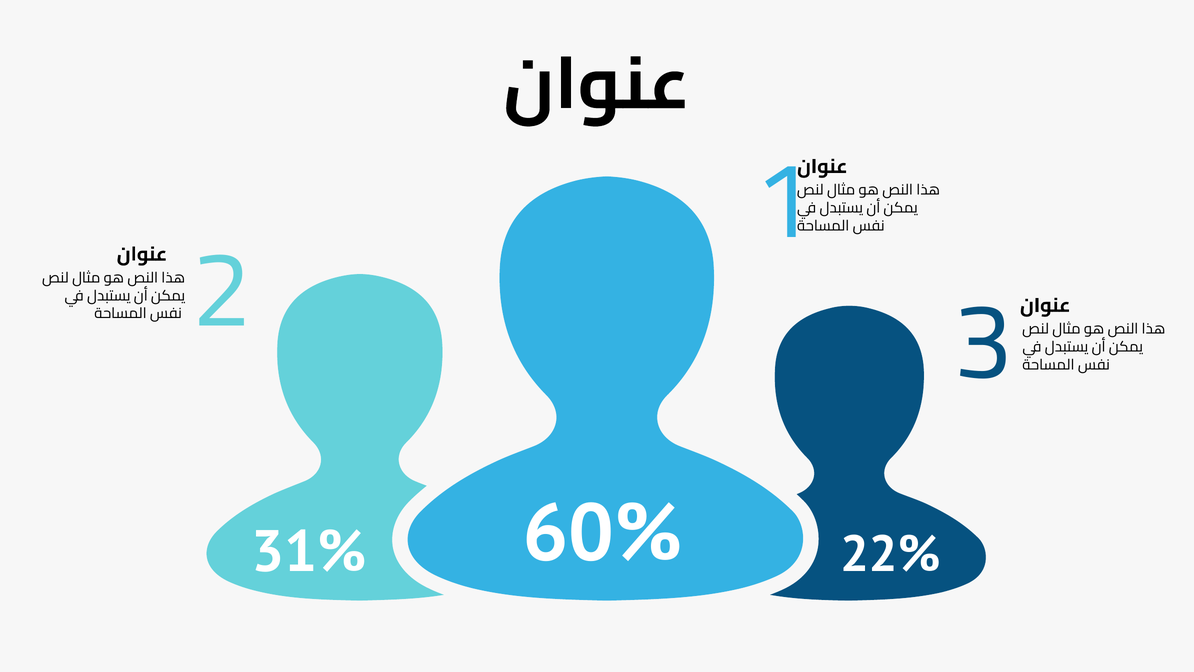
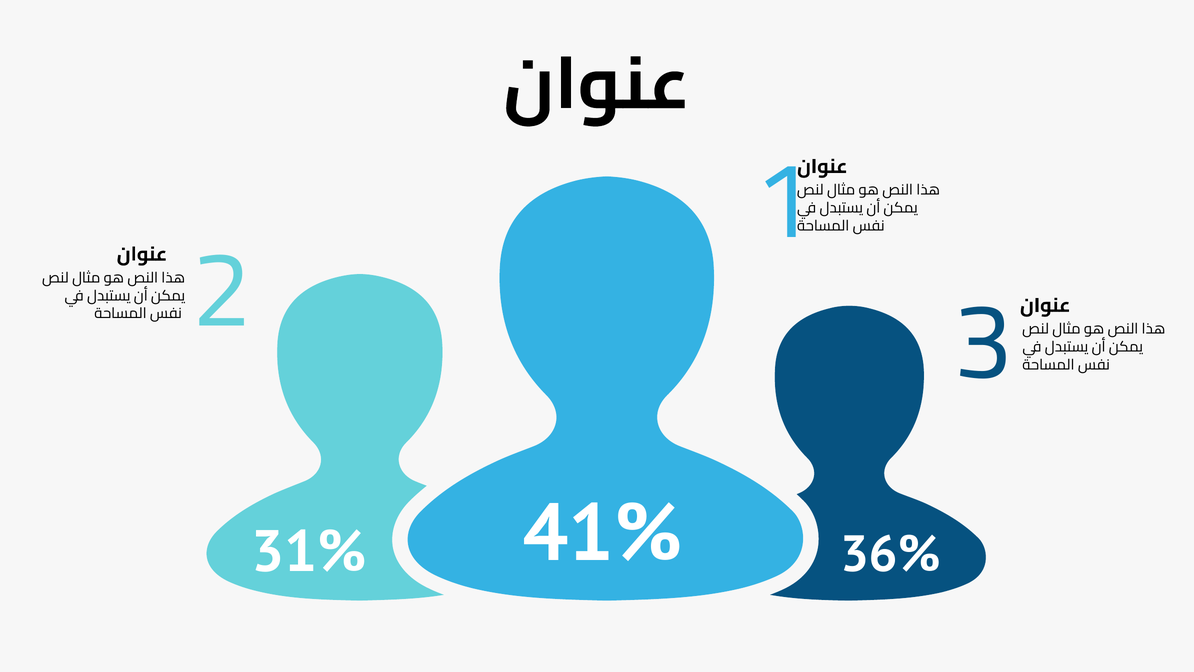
60%: 60% -> 41%
22%: 22% -> 36%
